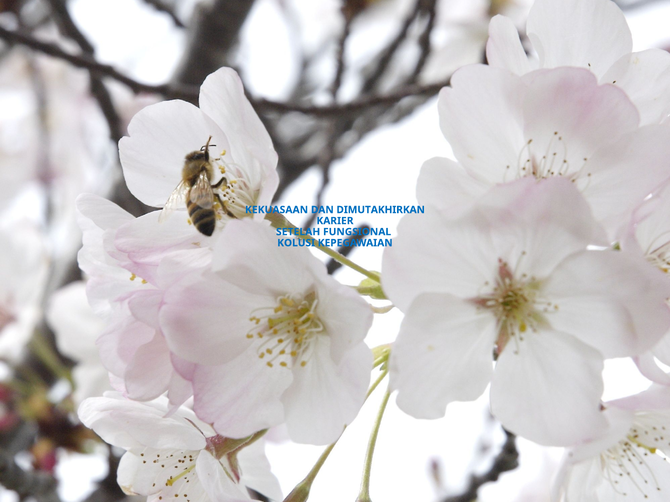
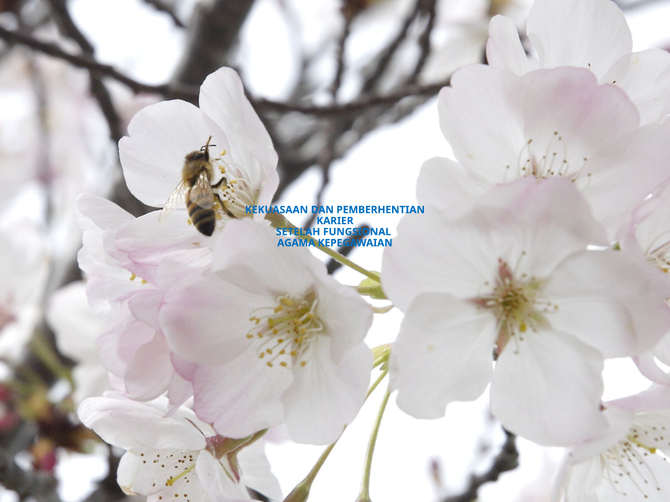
DIMUTAKHIRKAN: DIMUTAKHIRKAN -> PEMBERHENTIAN
KOLUSI: KOLUSI -> AGAMA
